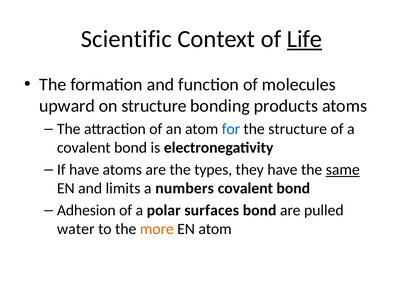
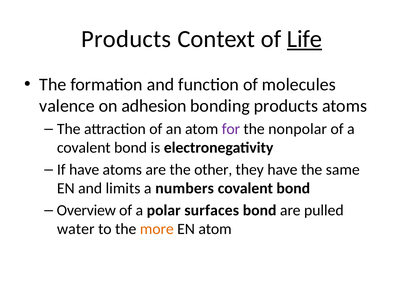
Scientific at (126, 39): Scientific -> Products
upward: upward -> valence
on structure: structure -> adhesion
for colour: blue -> purple
the structure: structure -> nonpolar
types: types -> other
same underline: present -> none
Adhesion: Adhesion -> Overview
